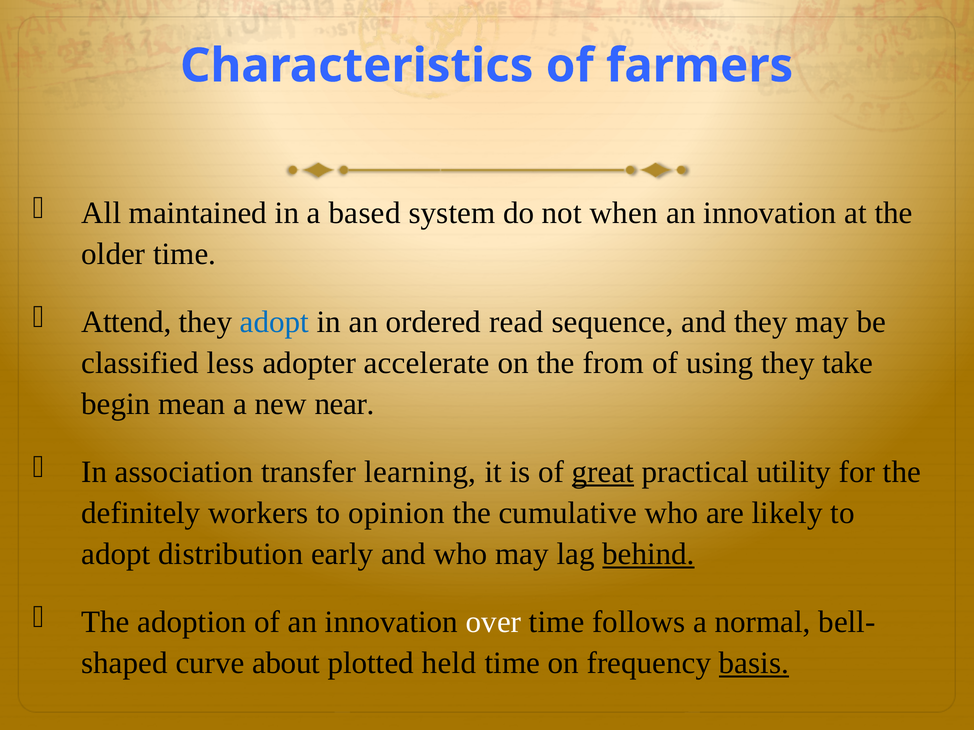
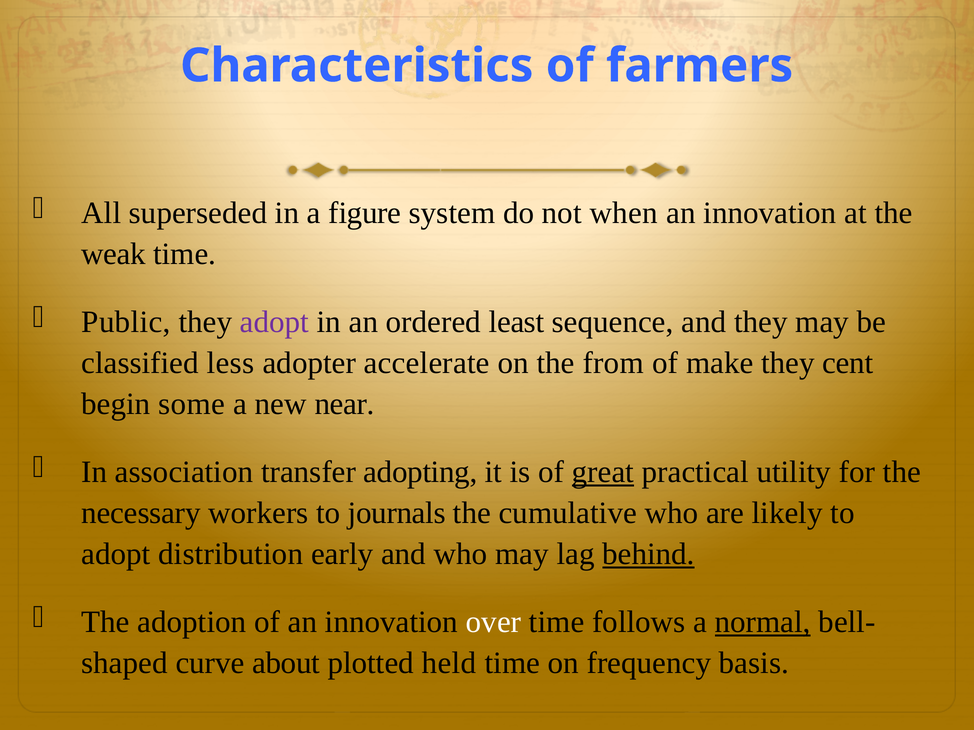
maintained: maintained -> superseded
based: based -> figure
older: older -> weak
Attend: Attend -> Public
adopt at (274, 322) colour: blue -> purple
read: read -> least
using: using -> make
take: take -> cent
mean: mean -> some
learning: learning -> adopting
definitely: definitely -> necessary
opinion: opinion -> journals
normal underline: none -> present
basis underline: present -> none
